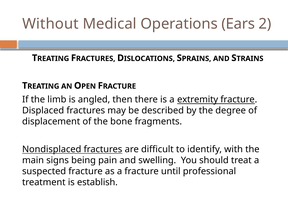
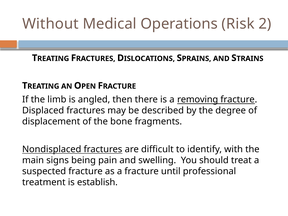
Ears: Ears -> Risk
extremity: extremity -> removing
